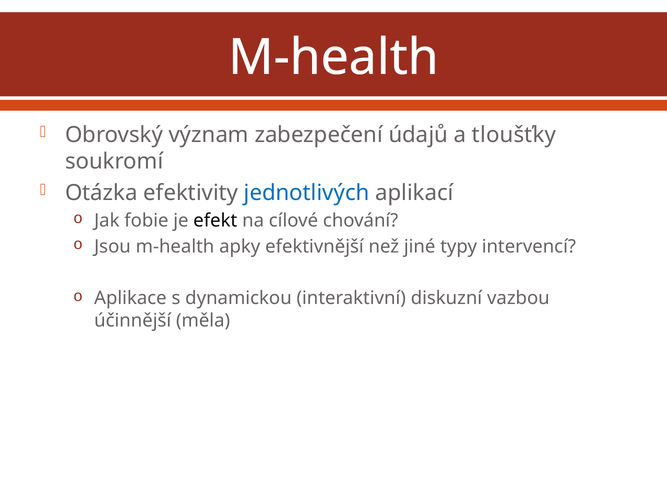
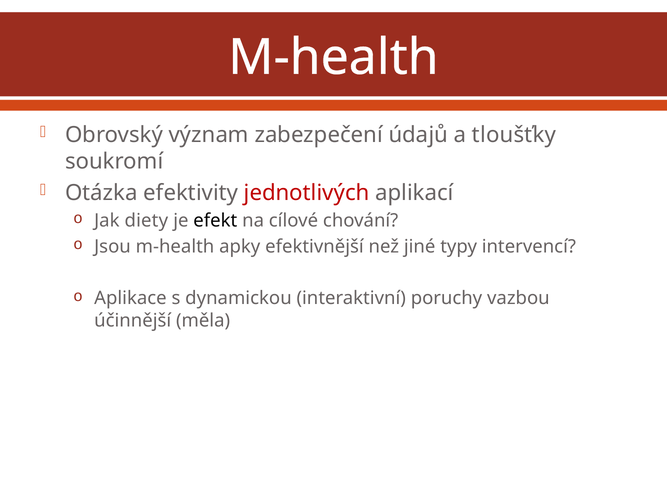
jednotlivých colour: blue -> red
fobie: fobie -> diety
diskuzní: diskuzní -> poruchy
